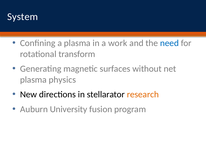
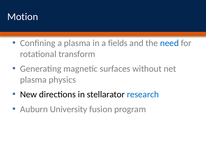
System: System -> Motion
work: work -> fields
research colour: orange -> blue
